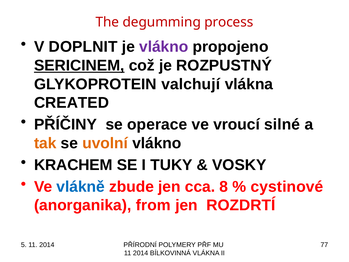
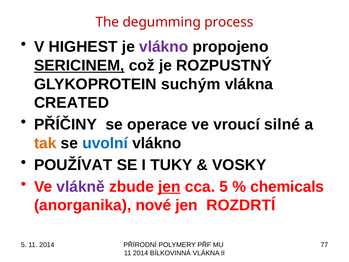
DOPLNIT: DOPLNIT -> HIGHEST
valchují: valchují -> suchým
uvolní colour: orange -> blue
KRACHEM: KRACHEM -> POUŽÍVAT
vlákně colour: blue -> purple
jen at (169, 186) underline: none -> present
cca 8: 8 -> 5
cystinové: cystinové -> chemicals
from: from -> nové
